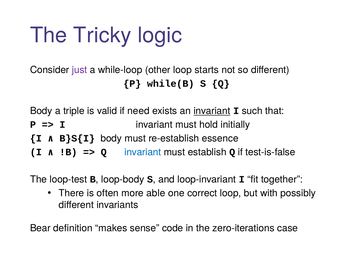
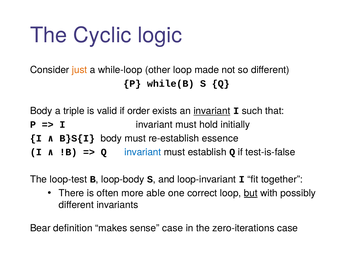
Tricky: Tricky -> Cyclic
just colour: purple -> orange
starts: starts -> made
need: need -> order
but underline: none -> present
sense code: code -> case
